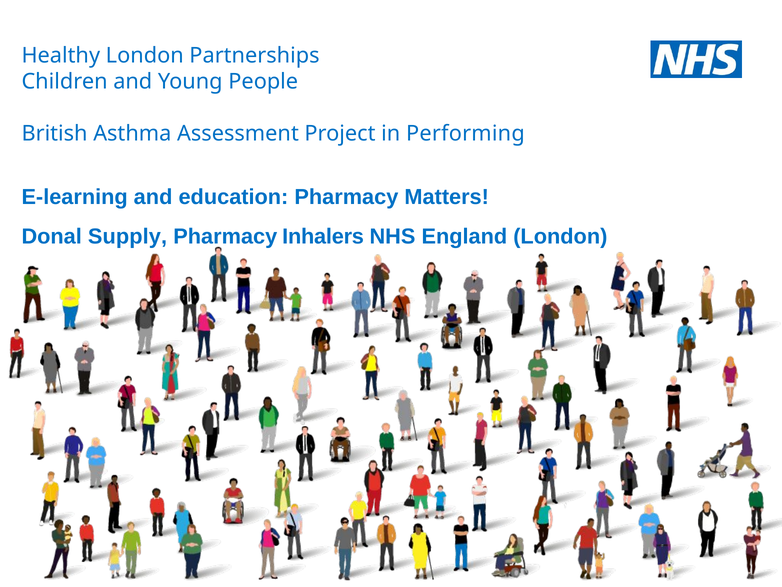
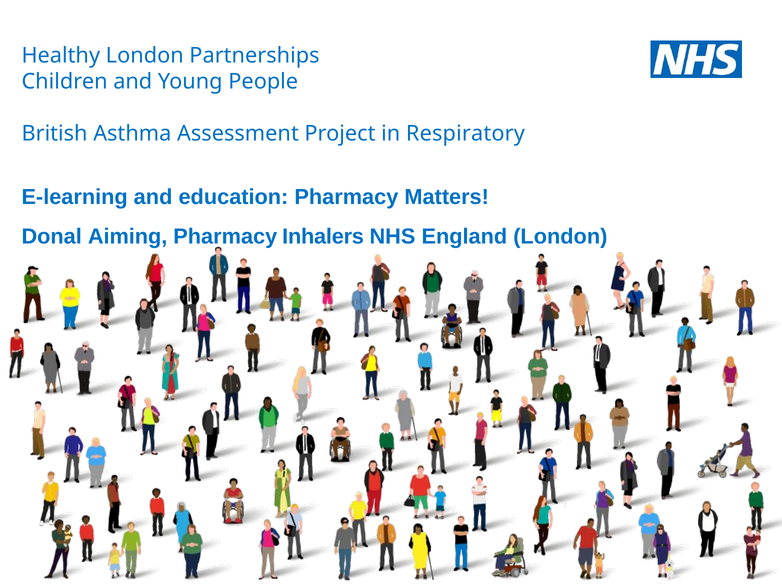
Performing: Performing -> Respiratory
Supply: Supply -> Aiming
